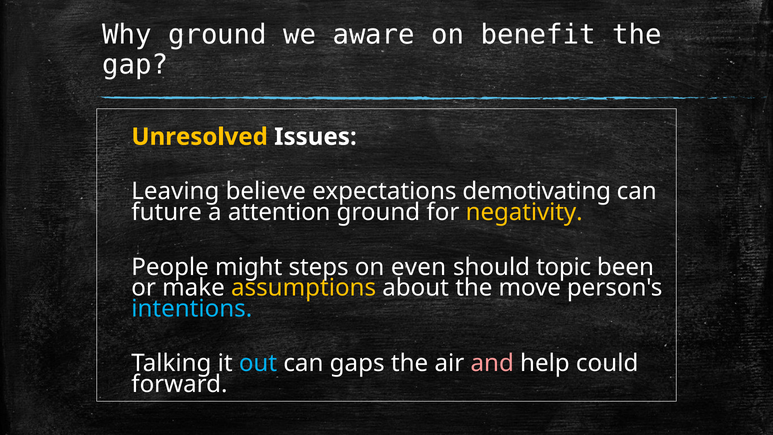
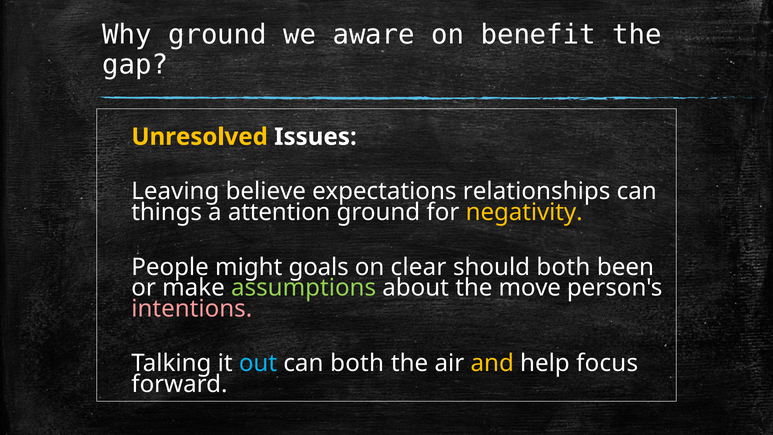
demotivating: demotivating -> relationships
future: future -> things
steps: steps -> goals
even: even -> clear
should topic: topic -> both
assumptions colour: yellow -> light green
intentions colour: light blue -> pink
can gaps: gaps -> both
and colour: pink -> yellow
could: could -> focus
